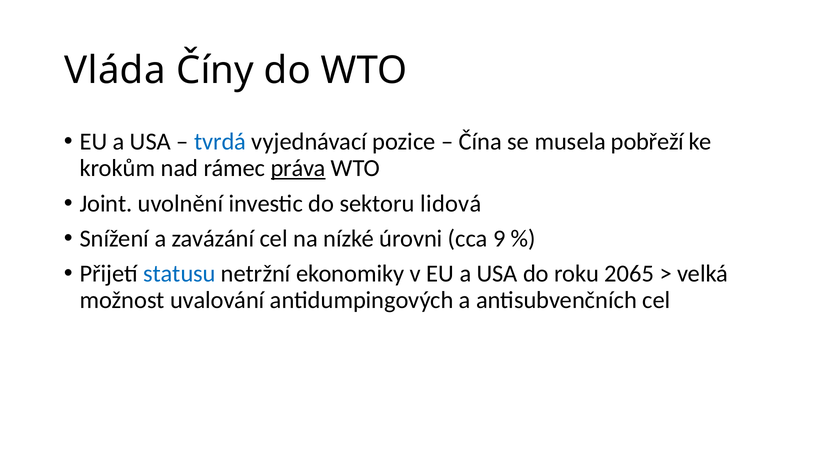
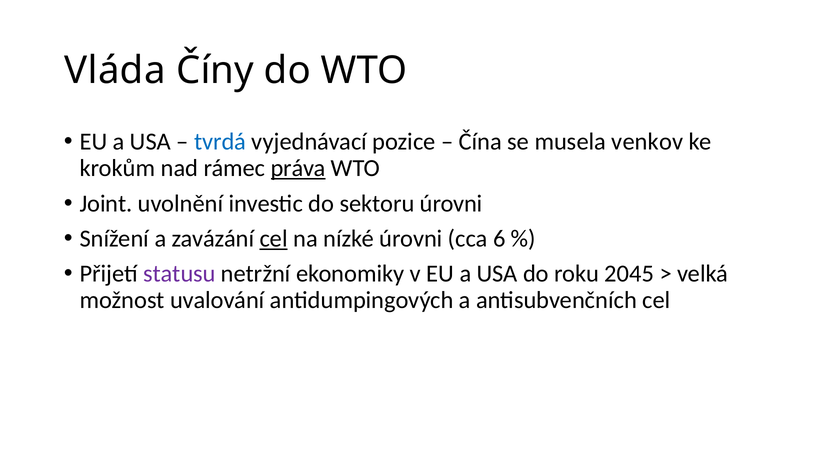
pobřeží: pobřeží -> venkov
sektoru lidová: lidová -> úrovni
cel at (274, 239) underline: none -> present
9: 9 -> 6
statusu colour: blue -> purple
2065: 2065 -> 2045
